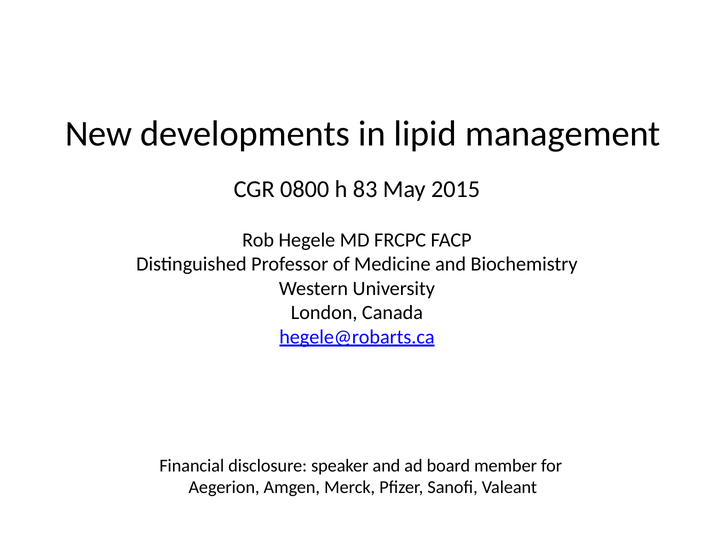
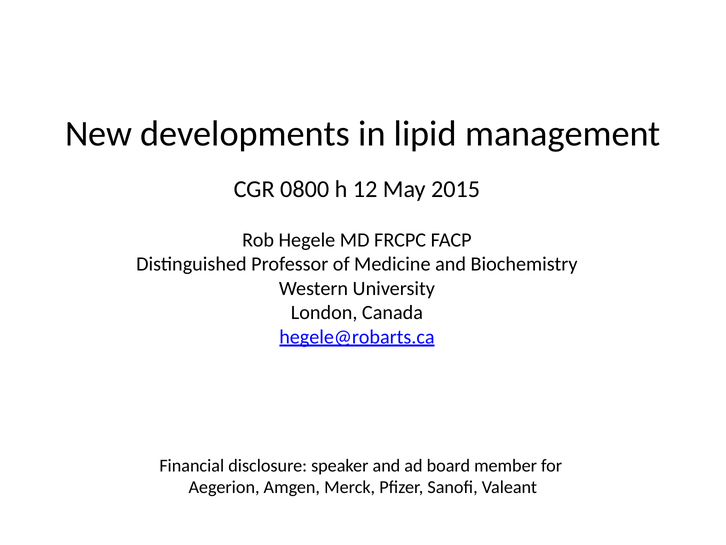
83: 83 -> 12
